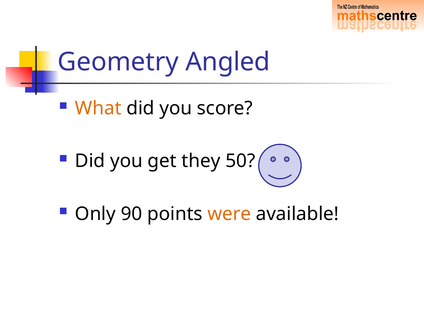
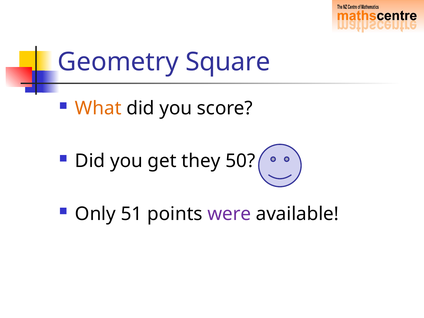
Angled: Angled -> Square
90: 90 -> 51
were colour: orange -> purple
